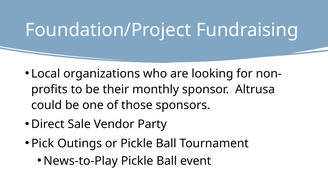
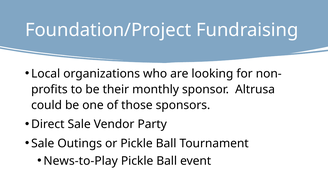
Pick at (43, 144): Pick -> Sale
